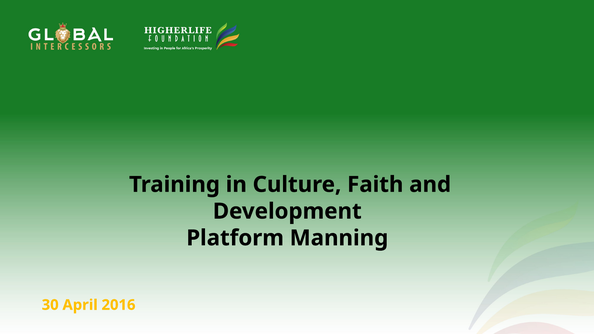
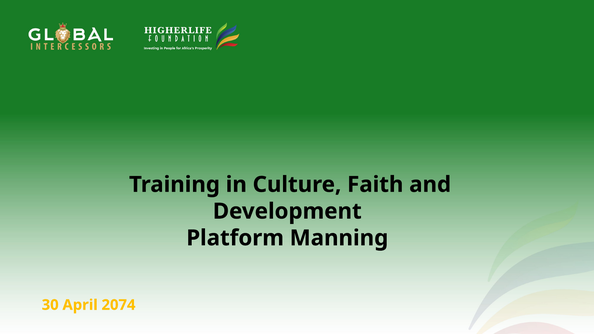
2016: 2016 -> 2074
